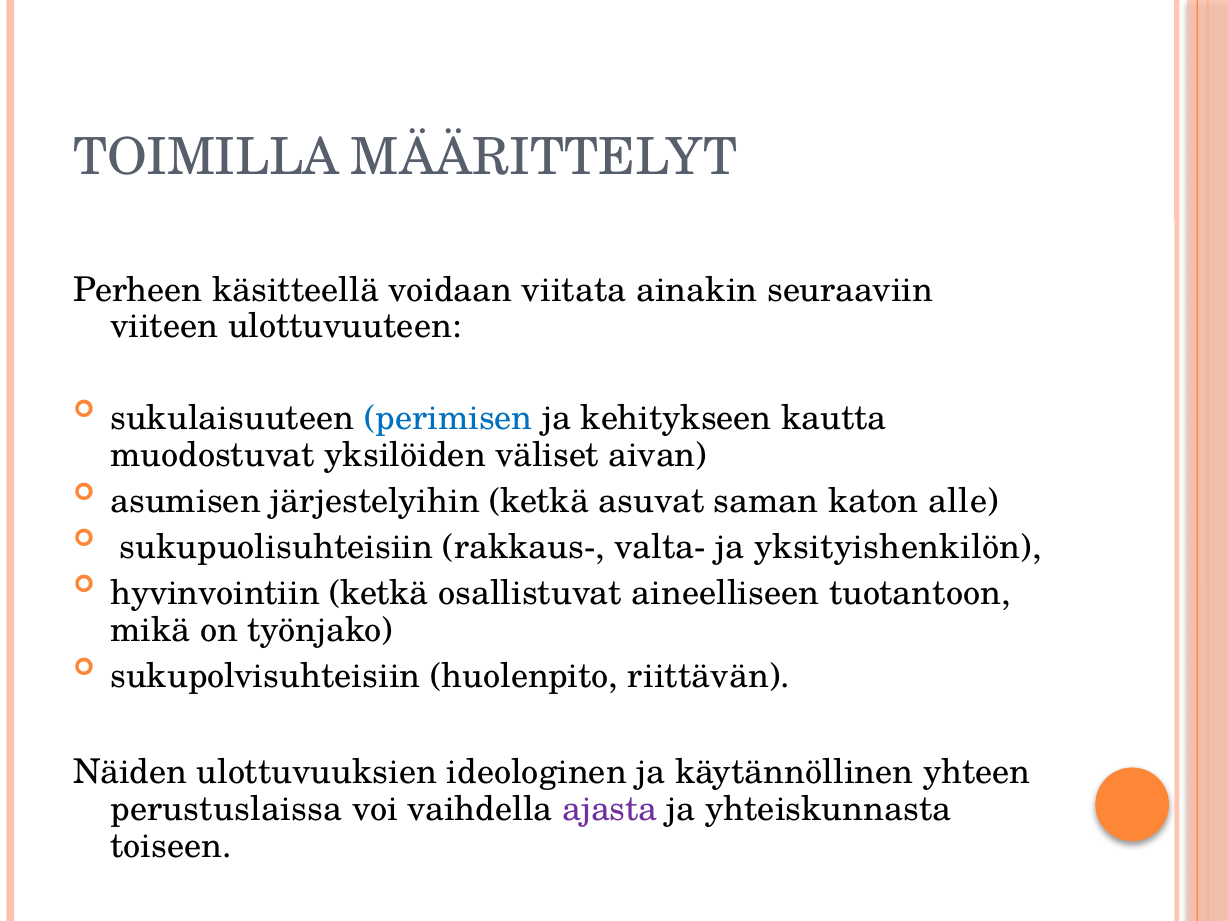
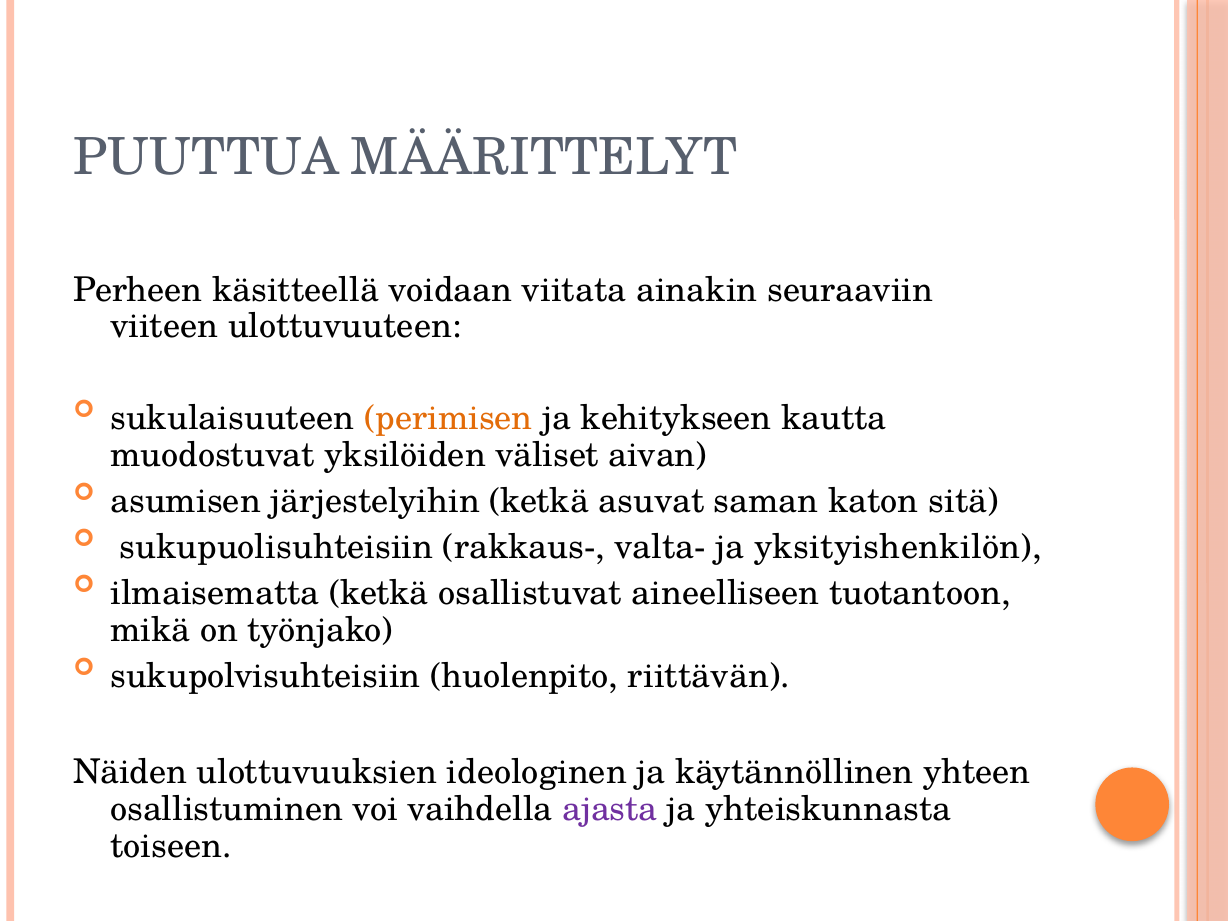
TOIMILLA: TOIMILLA -> PUUTTUA
perimisen colour: blue -> orange
alle: alle -> sitä
hyvinvointiin: hyvinvointiin -> ilmaisematta
perustuslaissa: perustuslaissa -> osallistuminen
